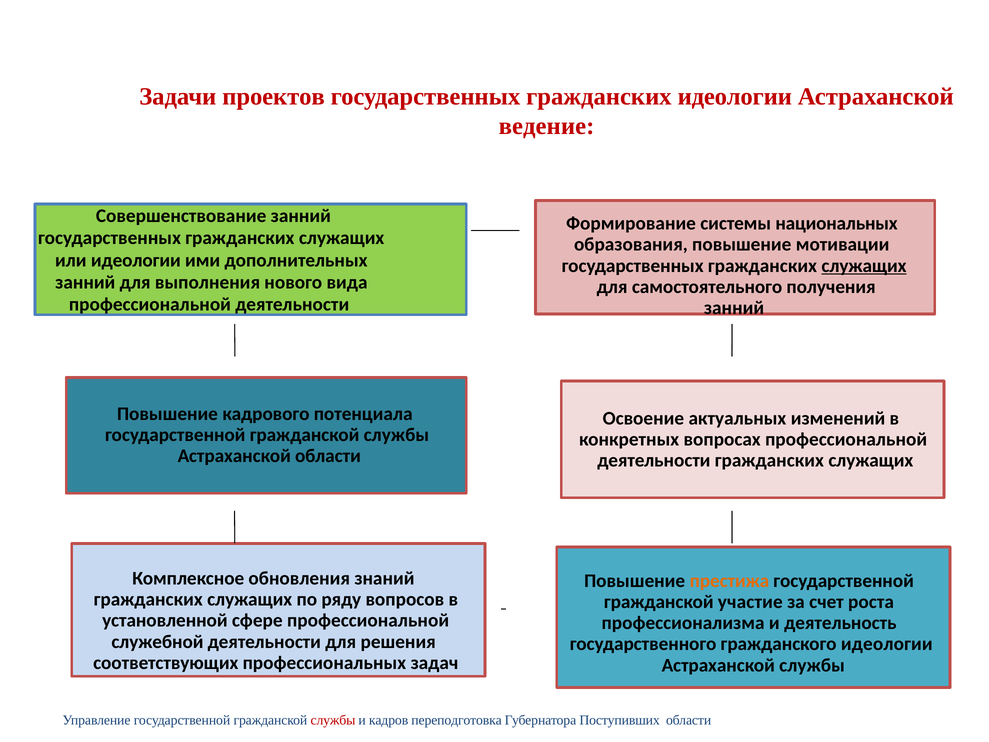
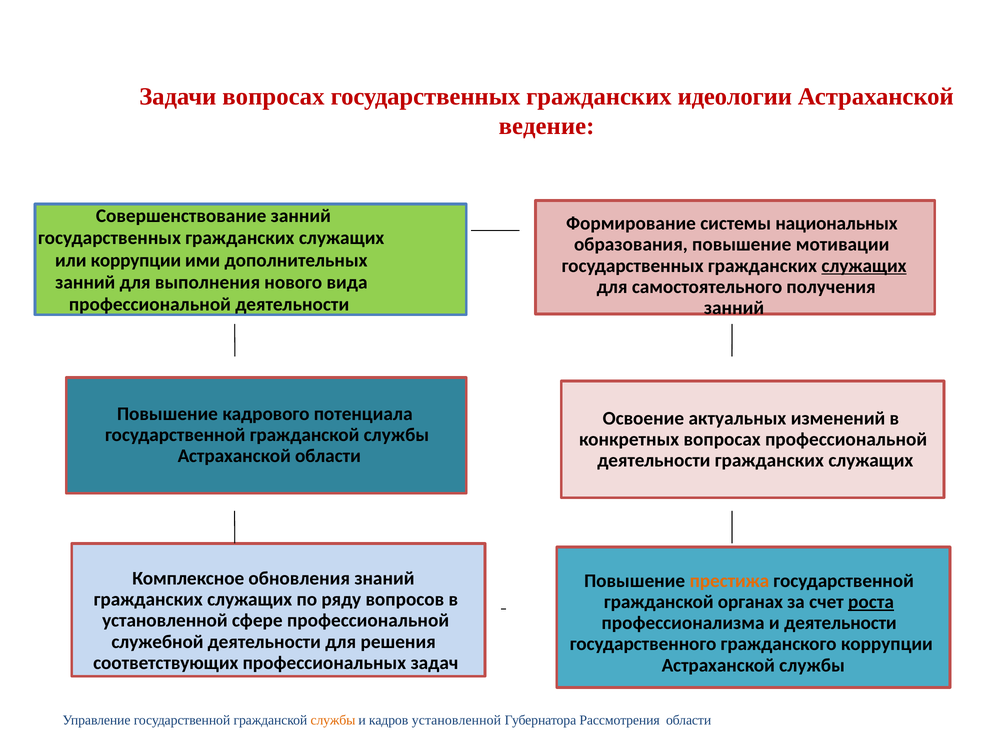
Задачи проектов: проектов -> вопросах
или идеологии: идеологии -> коррупции
участие: участие -> органах
роста underline: none -> present
и деятельность: деятельность -> деятельности
гражданского идеологии: идеологии -> коррупции
службы at (333, 720) colour: red -> orange
кадров переподготовка: переподготовка -> установленной
Поступивших: Поступивших -> Рассмотрения
